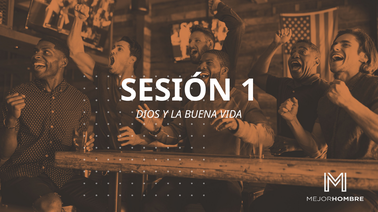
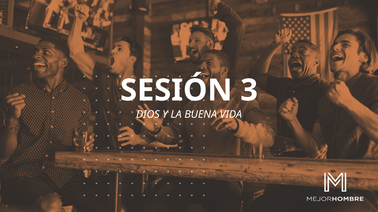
1: 1 -> 3
